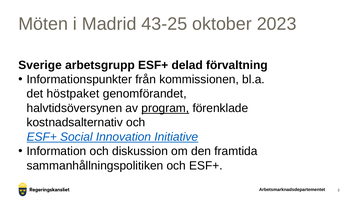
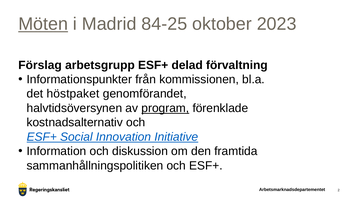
Möten underline: none -> present
43-25: 43-25 -> 84-25
Sverige: Sverige -> Förslag
